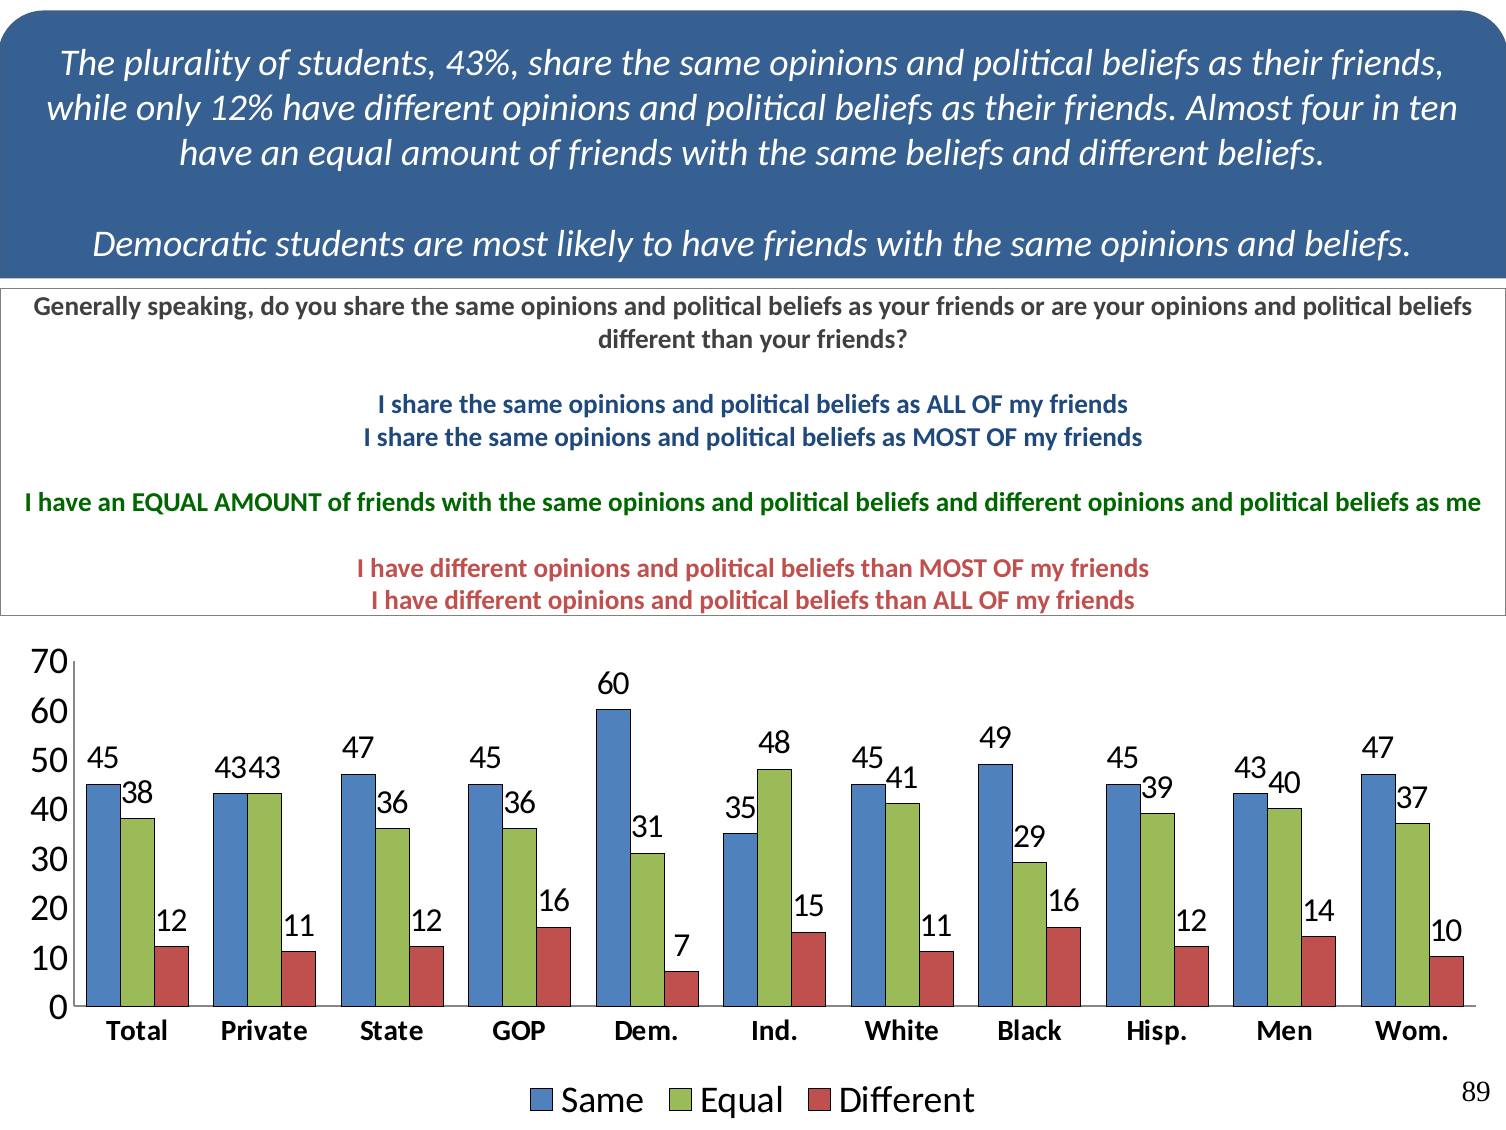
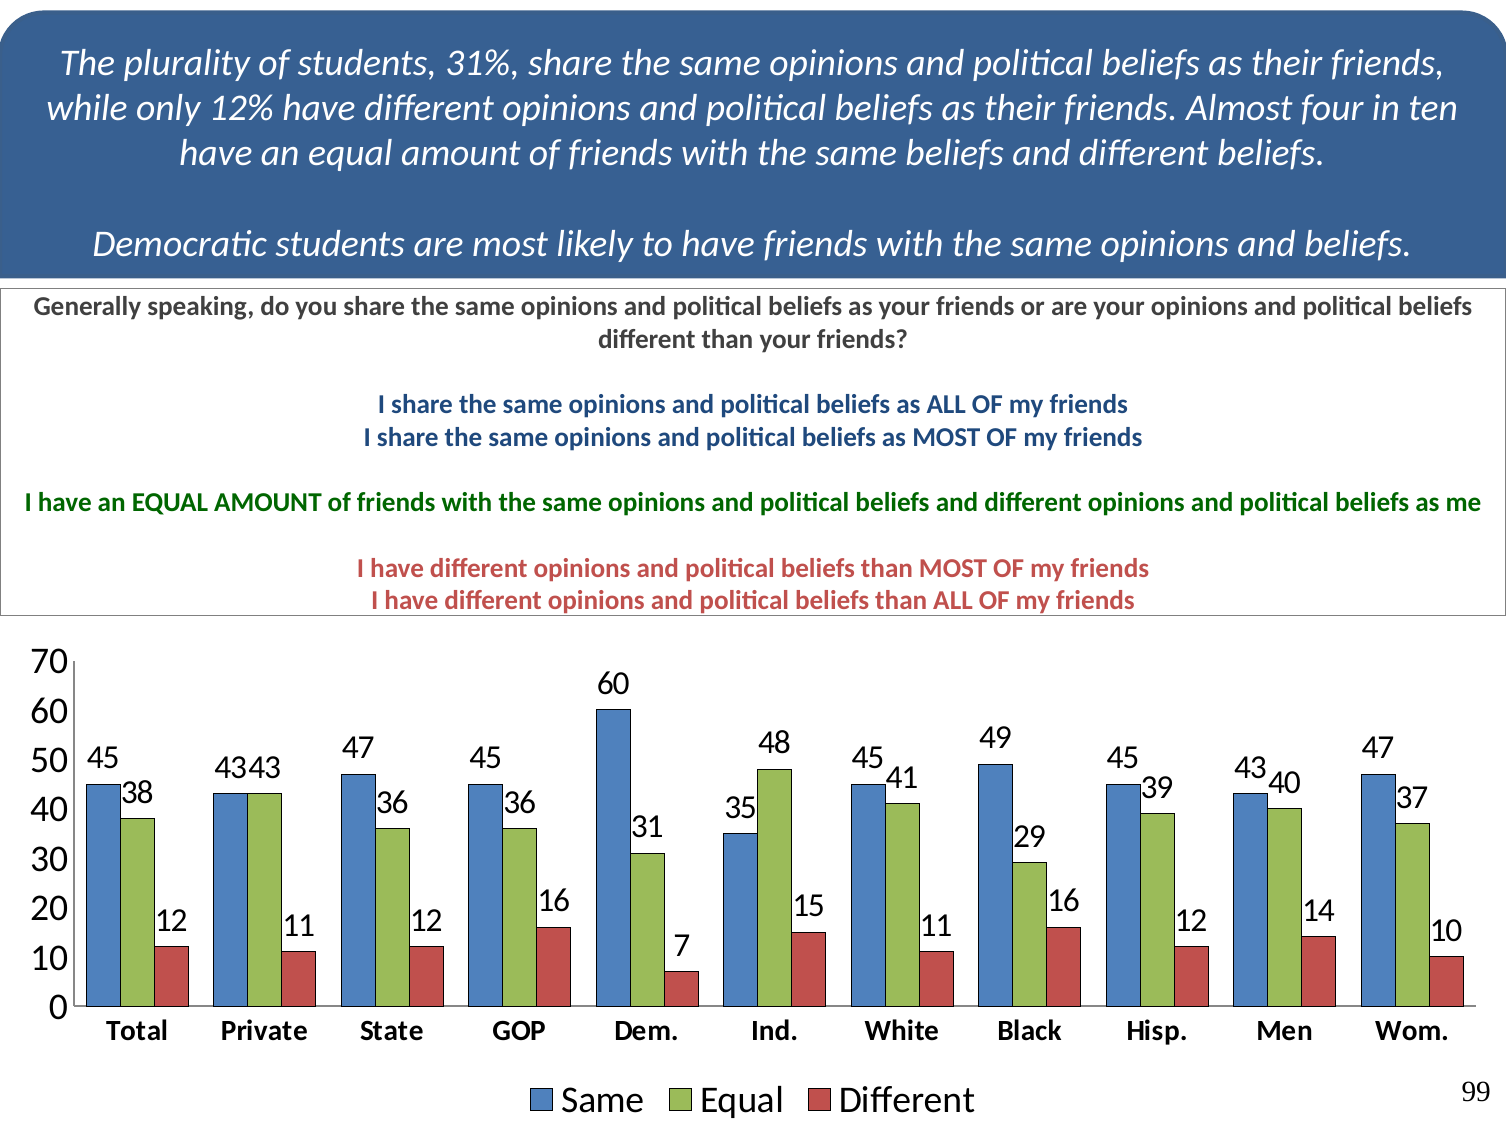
43%: 43% -> 31%
89: 89 -> 99
